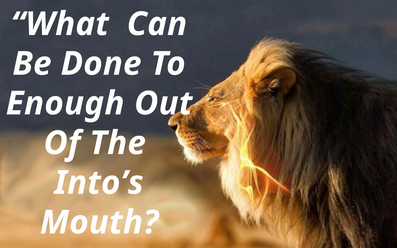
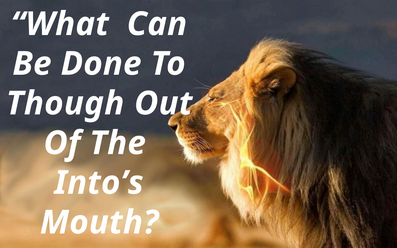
Enough: Enough -> Though
